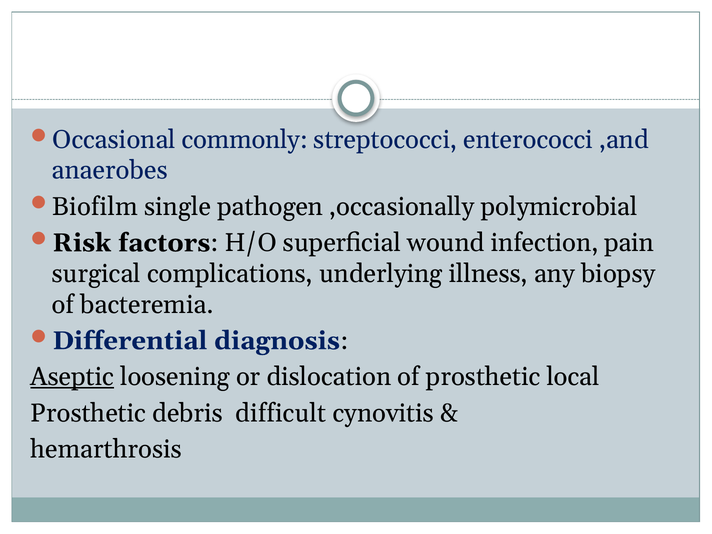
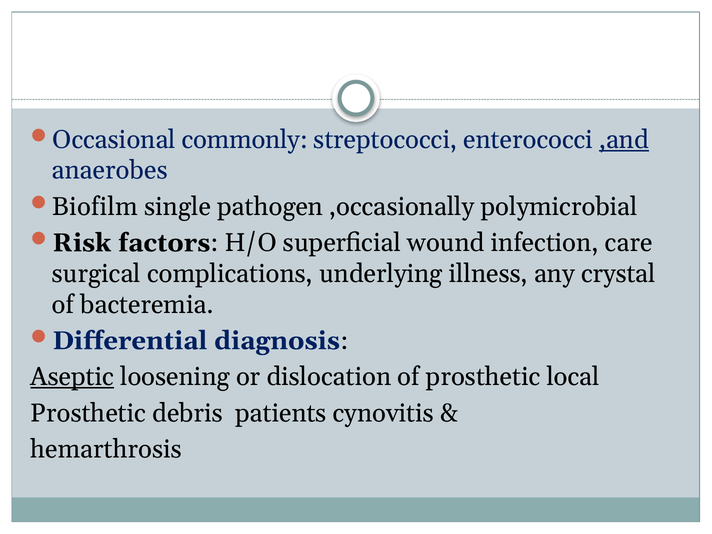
,and underline: none -> present
pain: pain -> care
biopsy: biopsy -> crystal
difficult: difficult -> patients
